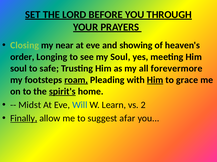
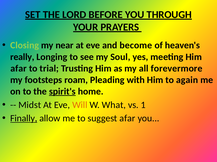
showing: showing -> become
order: order -> really
soul at (19, 69): soul -> afar
safe: safe -> trial
roam underline: present -> none
Him at (155, 80) underline: present -> none
grace: grace -> again
Will colour: blue -> orange
Learn: Learn -> What
2: 2 -> 1
